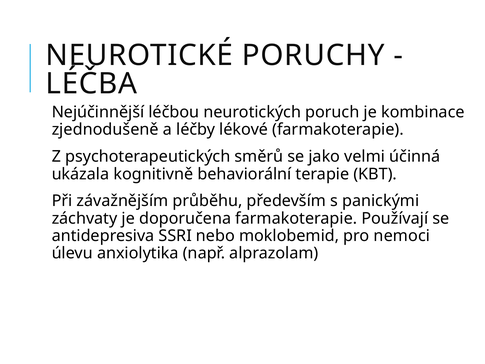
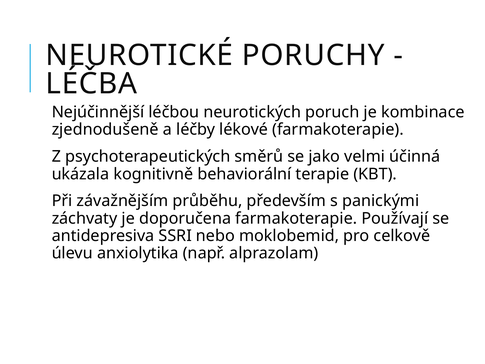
nemoci: nemoci -> celkově
